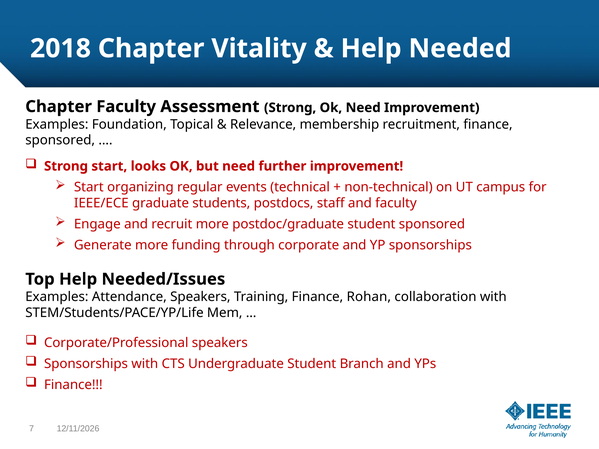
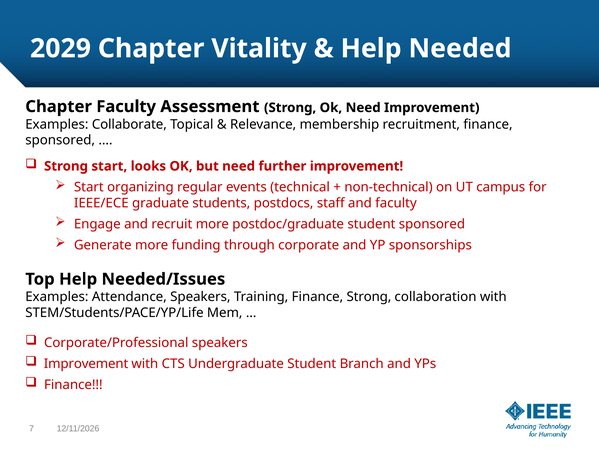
2018: 2018 -> 2029
Foundation: Foundation -> Collaborate
Finance Rohan: Rohan -> Strong
Sponsorships at (86, 364): Sponsorships -> Improvement
